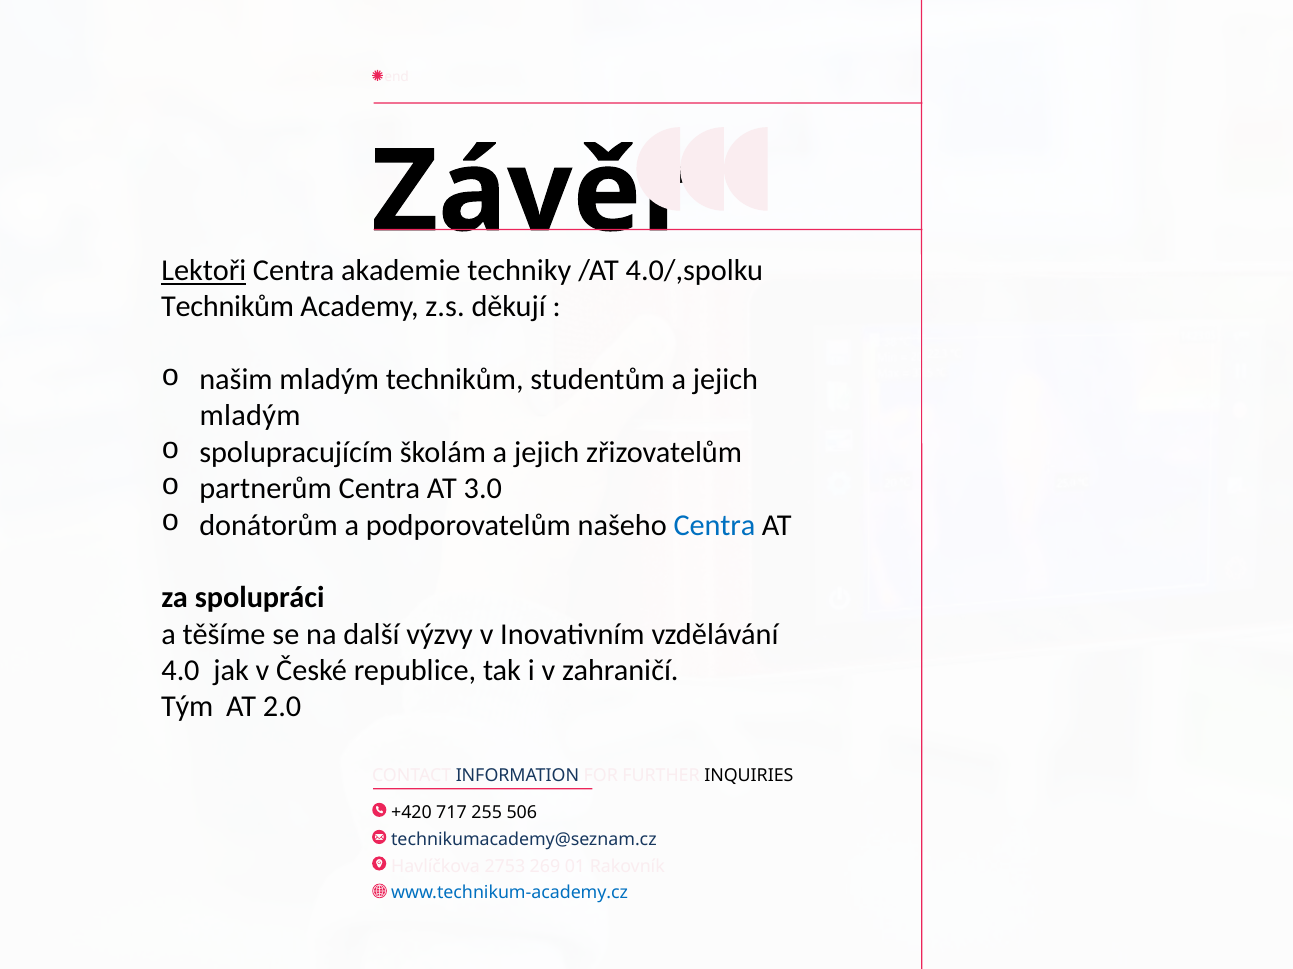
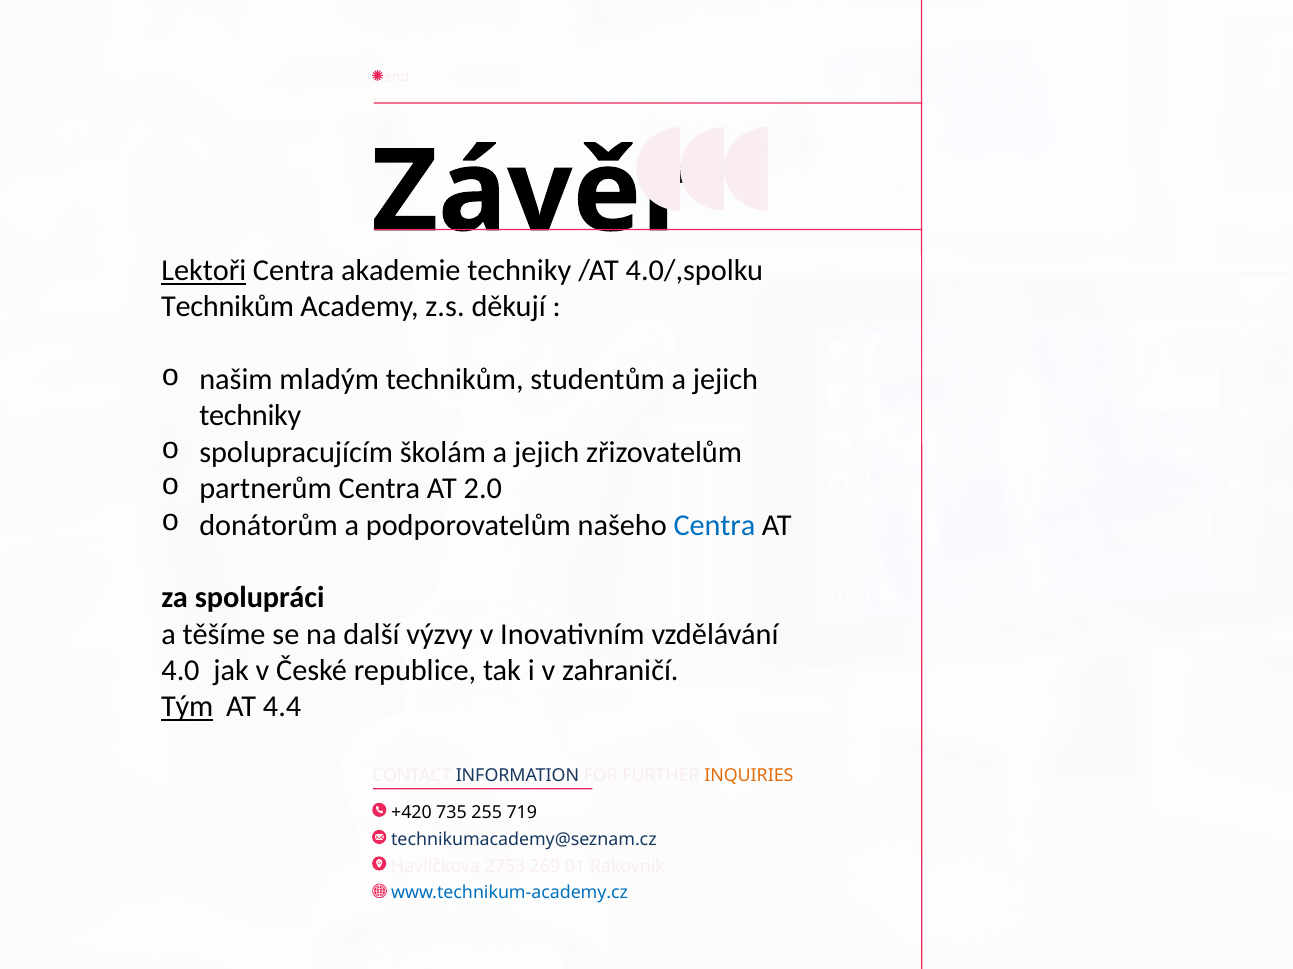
mladým at (250, 416): mladým -> techniky
3.0: 3.0 -> 2.0
Tým underline: none -> present
2.0: 2.0 -> 4.4
INQUIRIES colour: black -> orange
717: 717 -> 735
506: 506 -> 719
